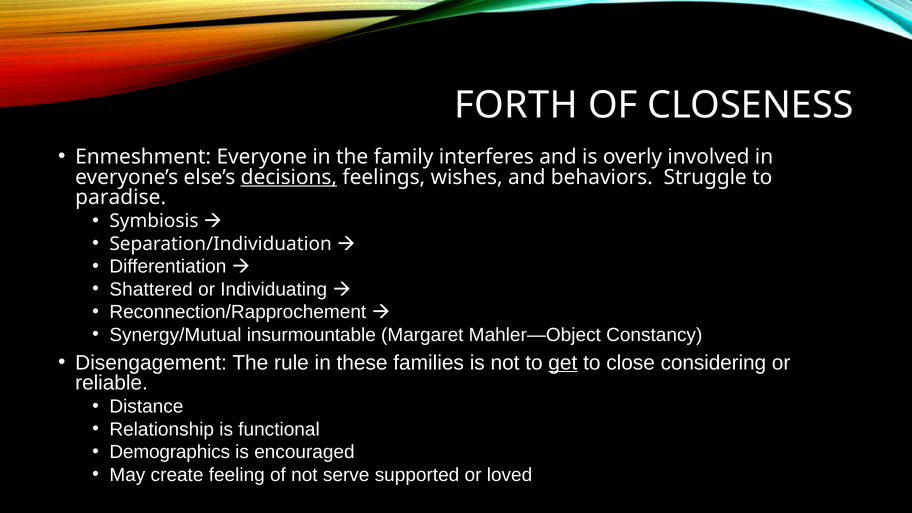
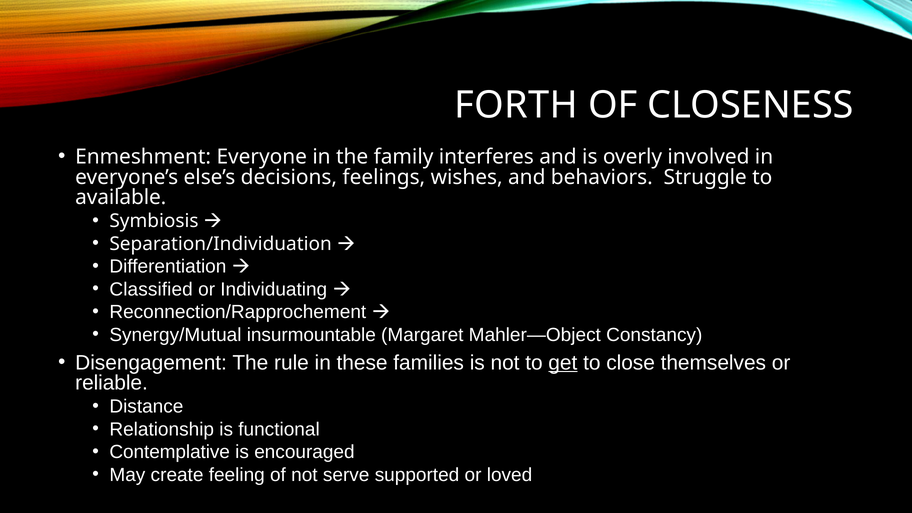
decisions underline: present -> none
paradise: paradise -> available
Shattered: Shattered -> Classified
considering: considering -> themselves
Demographics: Demographics -> Contemplative
